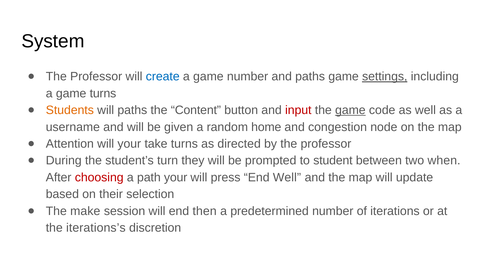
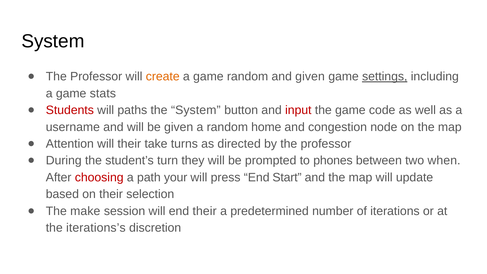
create colour: blue -> orange
game number: number -> random
and paths: paths -> given
game turns: turns -> stats
Students colour: orange -> red
the Content: Content -> System
game at (350, 110) underline: present -> none
will your: your -> their
student: student -> phones
End Well: Well -> Start
end then: then -> their
